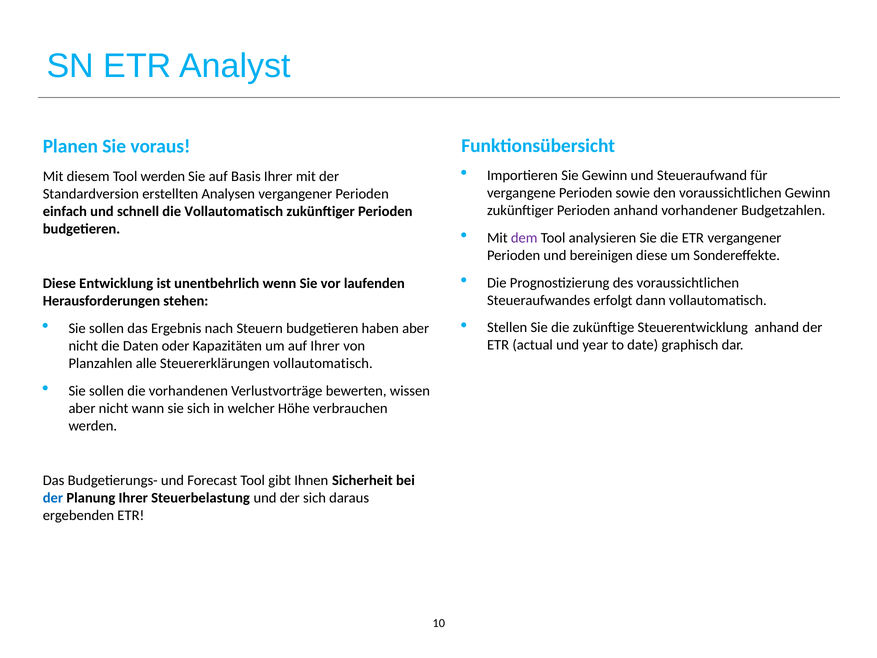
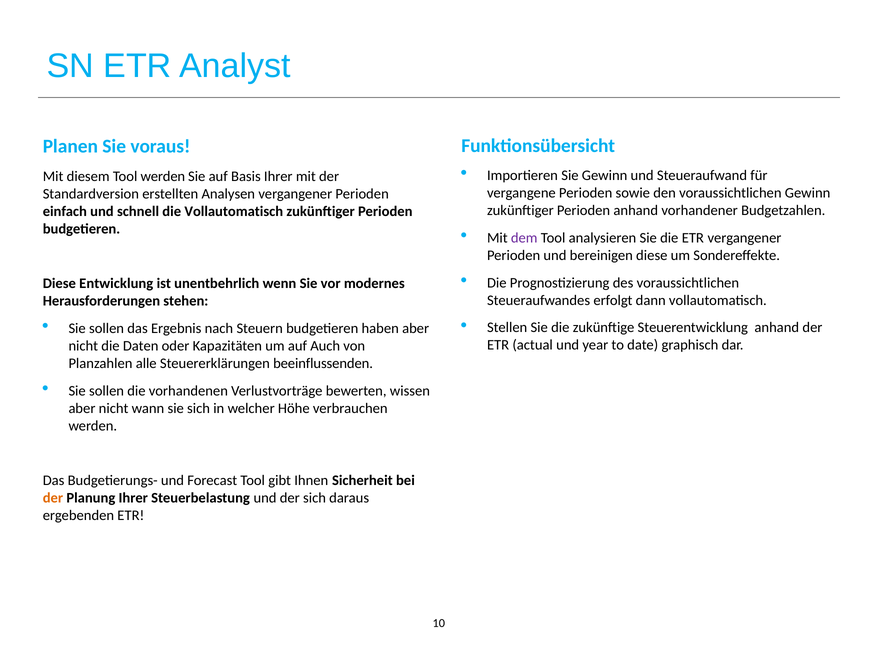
laufenden: laufenden -> modernes
auf Ihrer: Ihrer -> Auch
Steuererklärungen vollautomatisch: vollautomatisch -> beeinflussenden
der at (53, 498) colour: blue -> orange
